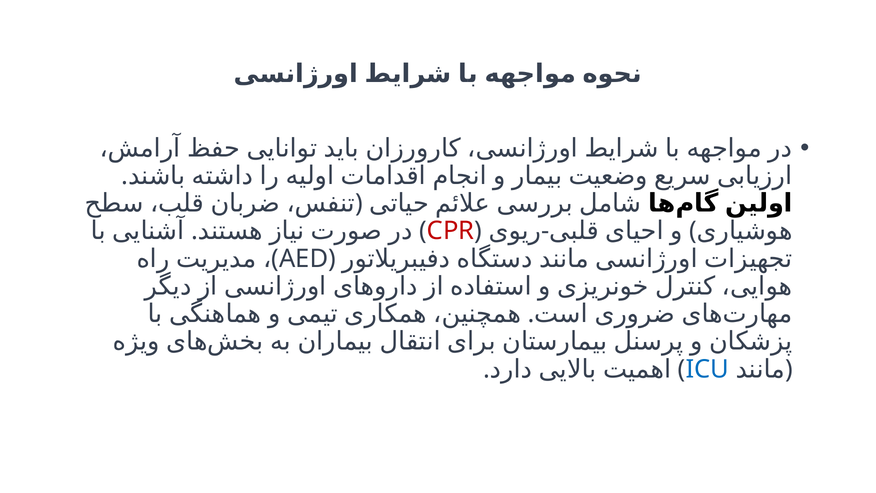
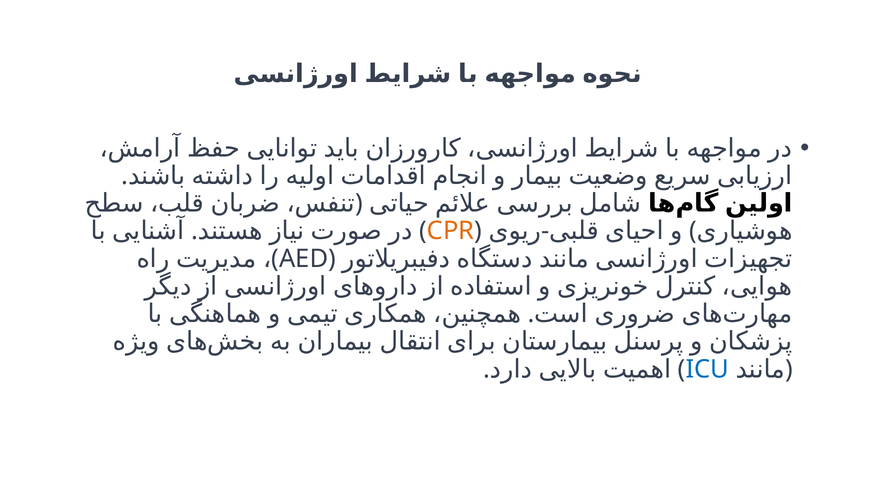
CPR colour: red -> orange
